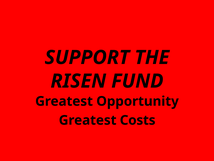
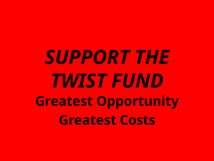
RISEN: RISEN -> TWIST
